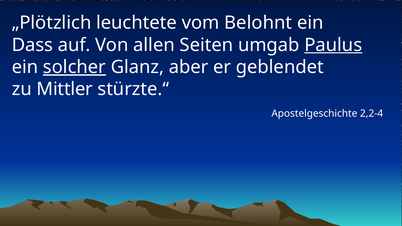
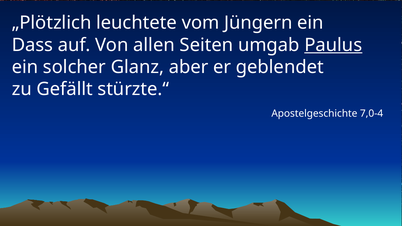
Belohnt: Belohnt -> Jüngern
solcher underline: present -> none
Mittler: Mittler -> Gefällt
2,2-4: 2,2-4 -> 7,0-4
